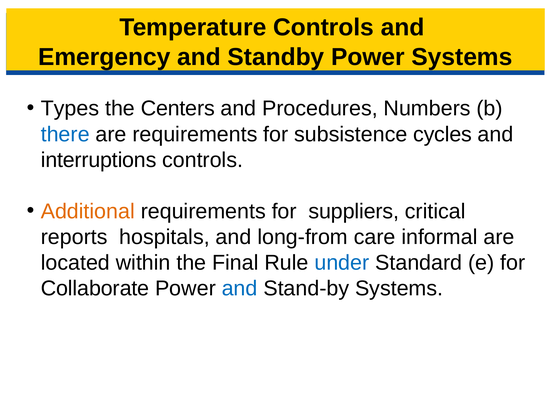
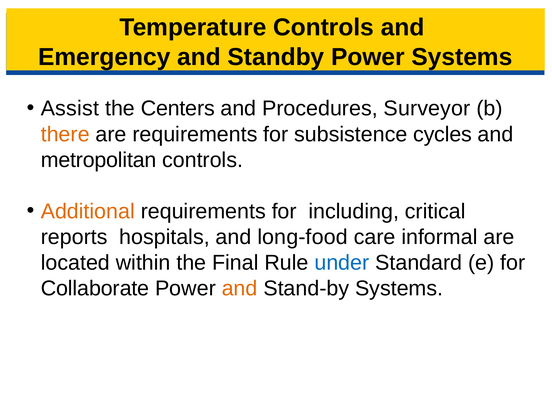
Types: Types -> Assist
Numbers: Numbers -> Surveyor
there colour: blue -> orange
interruptions: interruptions -> metropolitan
suppliers: suppliers -> including
long-from: long-from -> long-food
and at (240, 289) colour: blue -> orange
